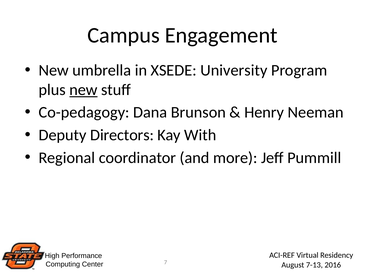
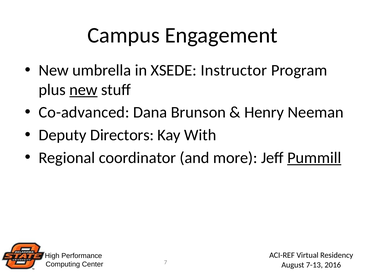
University: University -> Instructor
Co-pedagogy: Co-pedagogy -> Co-advanced
Pummill underline: none -> present
